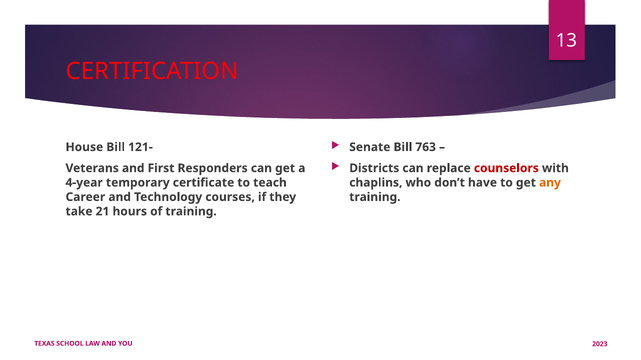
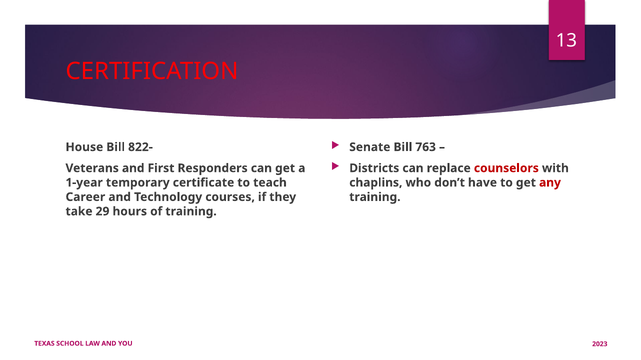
121-: 121- -> 822-
4-year: 4-year -> 1-year
any colour: orange -> red
21: 21 -> 29
